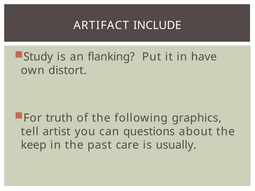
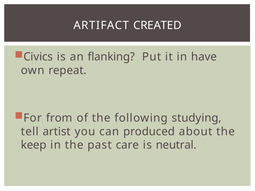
INCLUDE: INCLUDE -> CREATED
Study: Study -> Civics
distort: distort -> repeat
truth: truth -> from
graphics: graphics -> studying
questions: questions -> produced
usually: usually -> neutral
